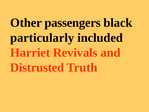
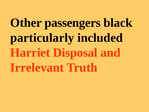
Revivals: Revivals -> Disposal
Distrusted: Distrusted -> Irrelevant
